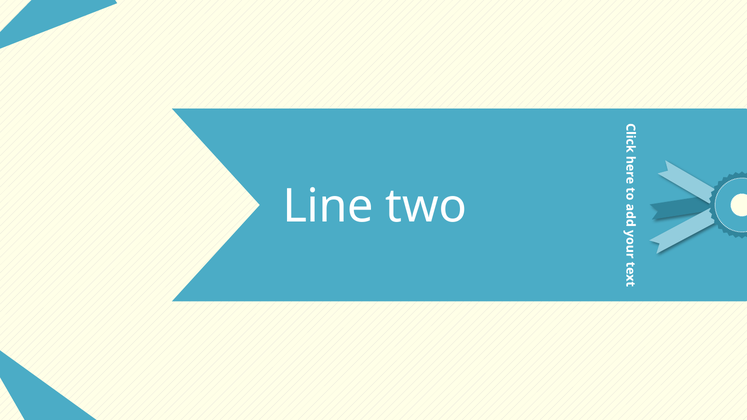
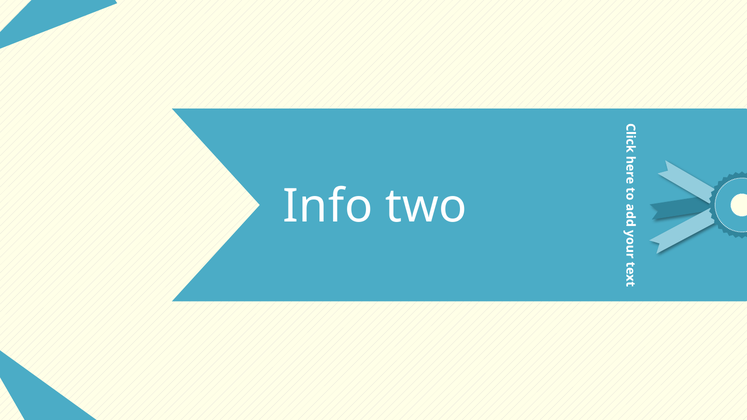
Line: Line -> Info
